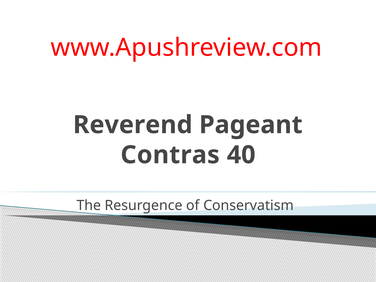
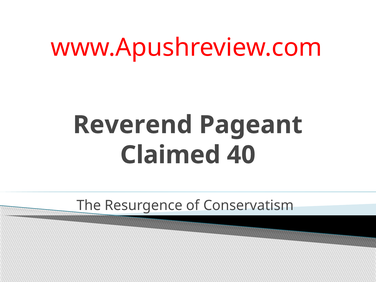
Contras: Contras -> Claimed
